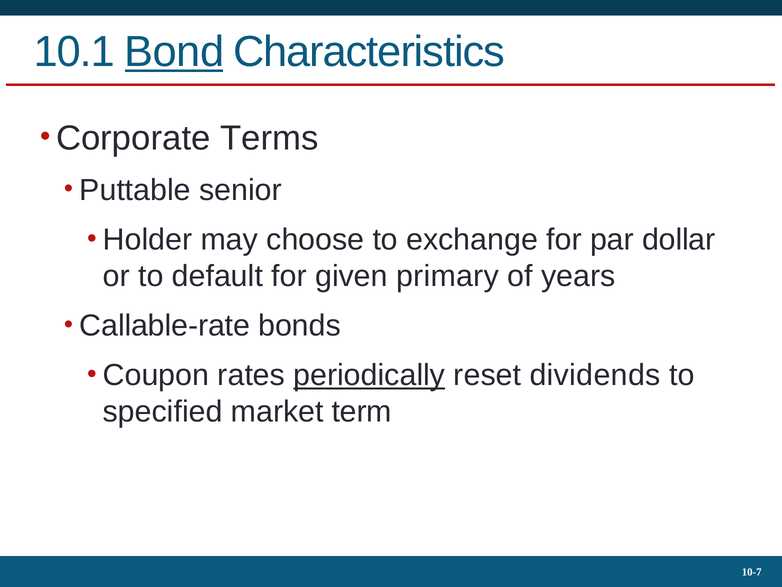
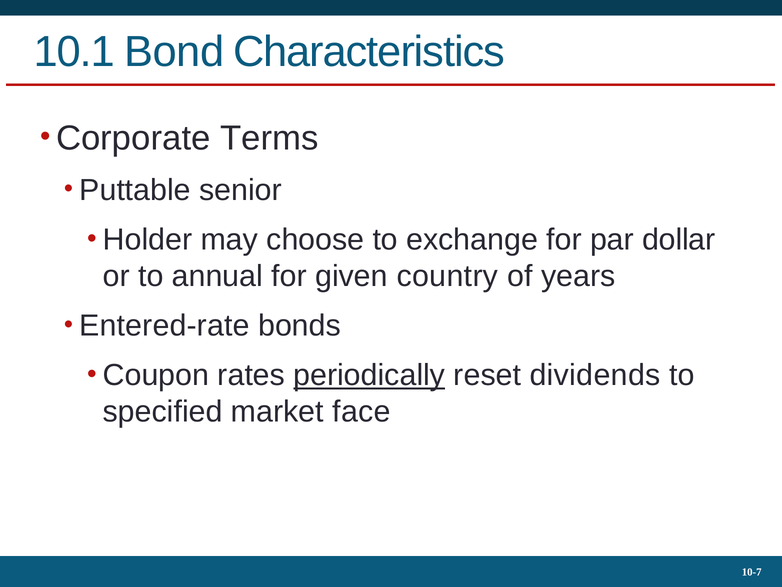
Bond underline: present -> none
default: default -> annual
primary: primary -> country
Callable-rate: Callable-rate -> Entered-rate
term: term -> face
